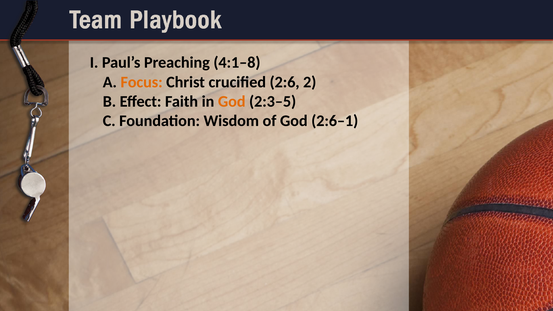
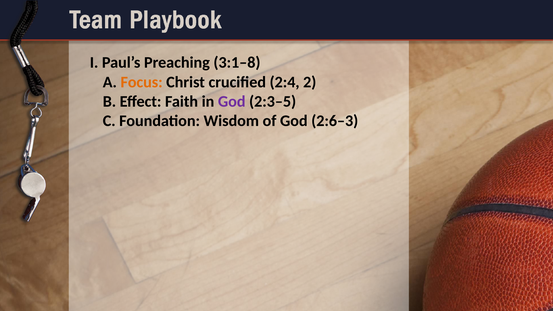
4:1–8: 4:1–8 -> 3:1–8
2:6: 2:6 -> 2:4
God at (232, 101) colour: orange -> purple
2:6–1: 2:6–1 -> 2:6–3
